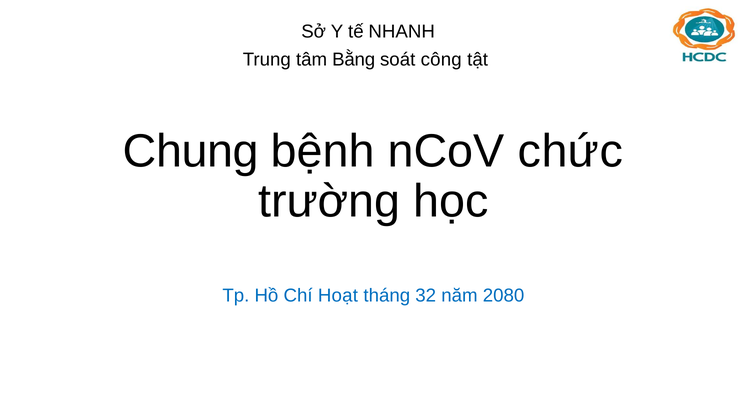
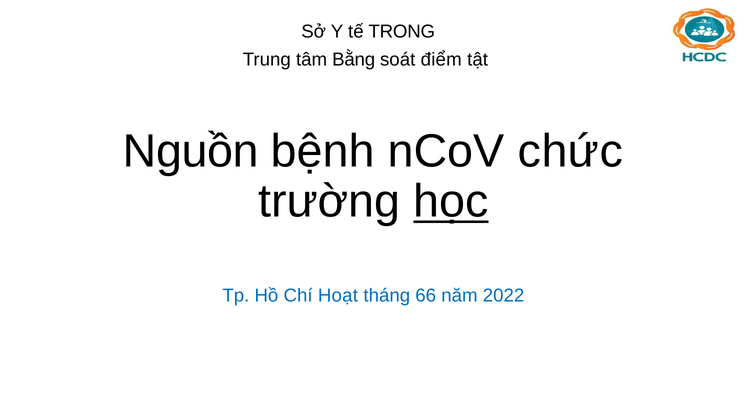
NHANH: NHANH -> TRONG
công: công -> điểm
Chung: Chung -> Nguồn
học underline: none -> present
32: 32 -> 66
2080: 2080 -> 2022
